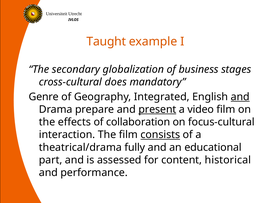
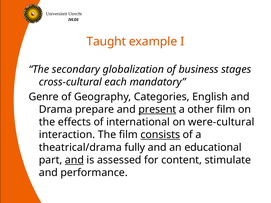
does: does -> each
Integrated: Integrated -> Categories
and at (240, 97) underline: present -> none
video: video -> other
collaboration: collaboration -> international
focus-cultural: focus-cultural -> were-cultural
and at (74, 160) underline: none -> present
historical: historical -> stimulate
